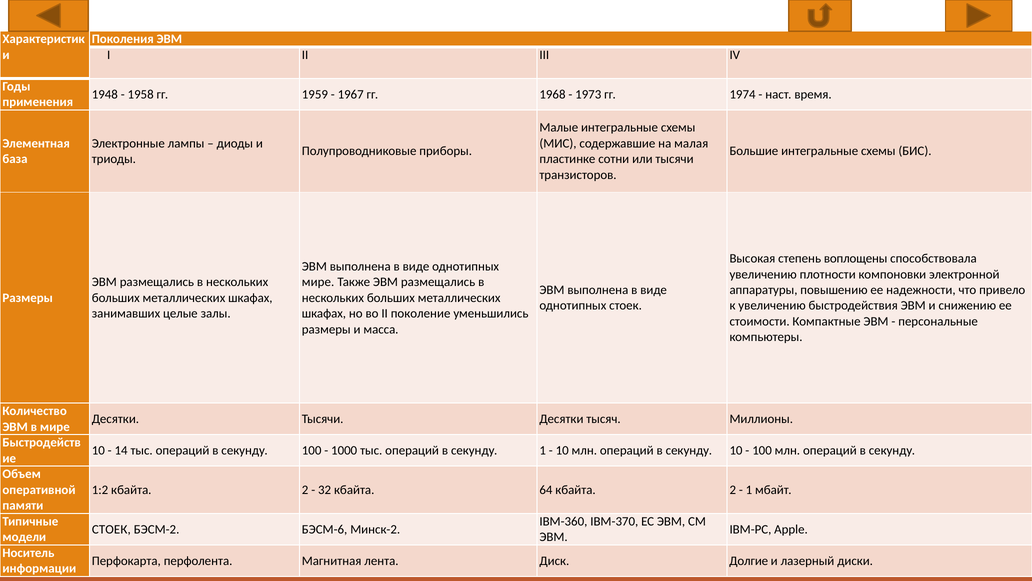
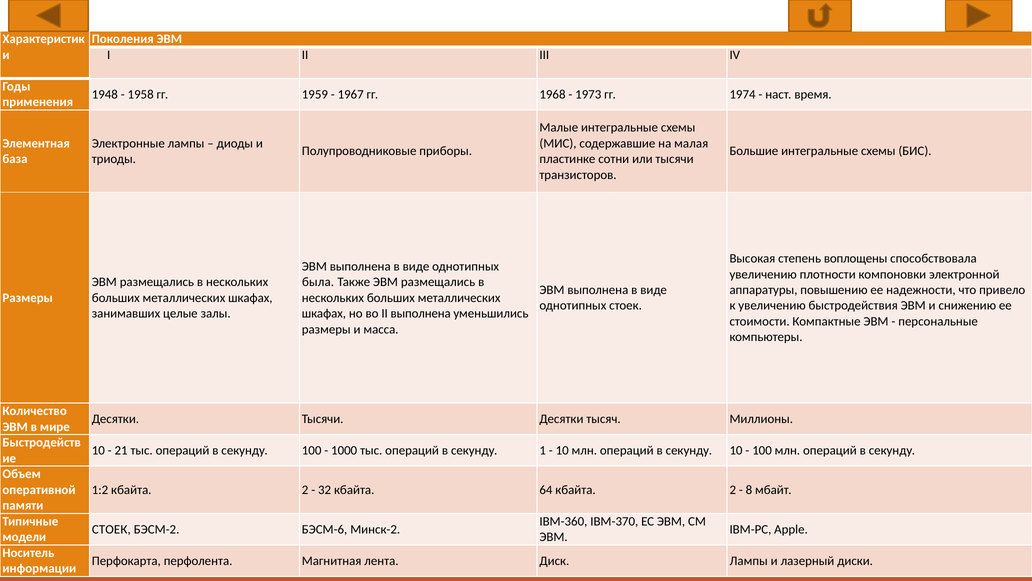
мире at (318, 282): мире -> была
II поколение: поколение -> выполнена
14: 14 -> 21
1 at (749, 490): 1 -> 8
Диск Долгие: Долгие -> Лампы
